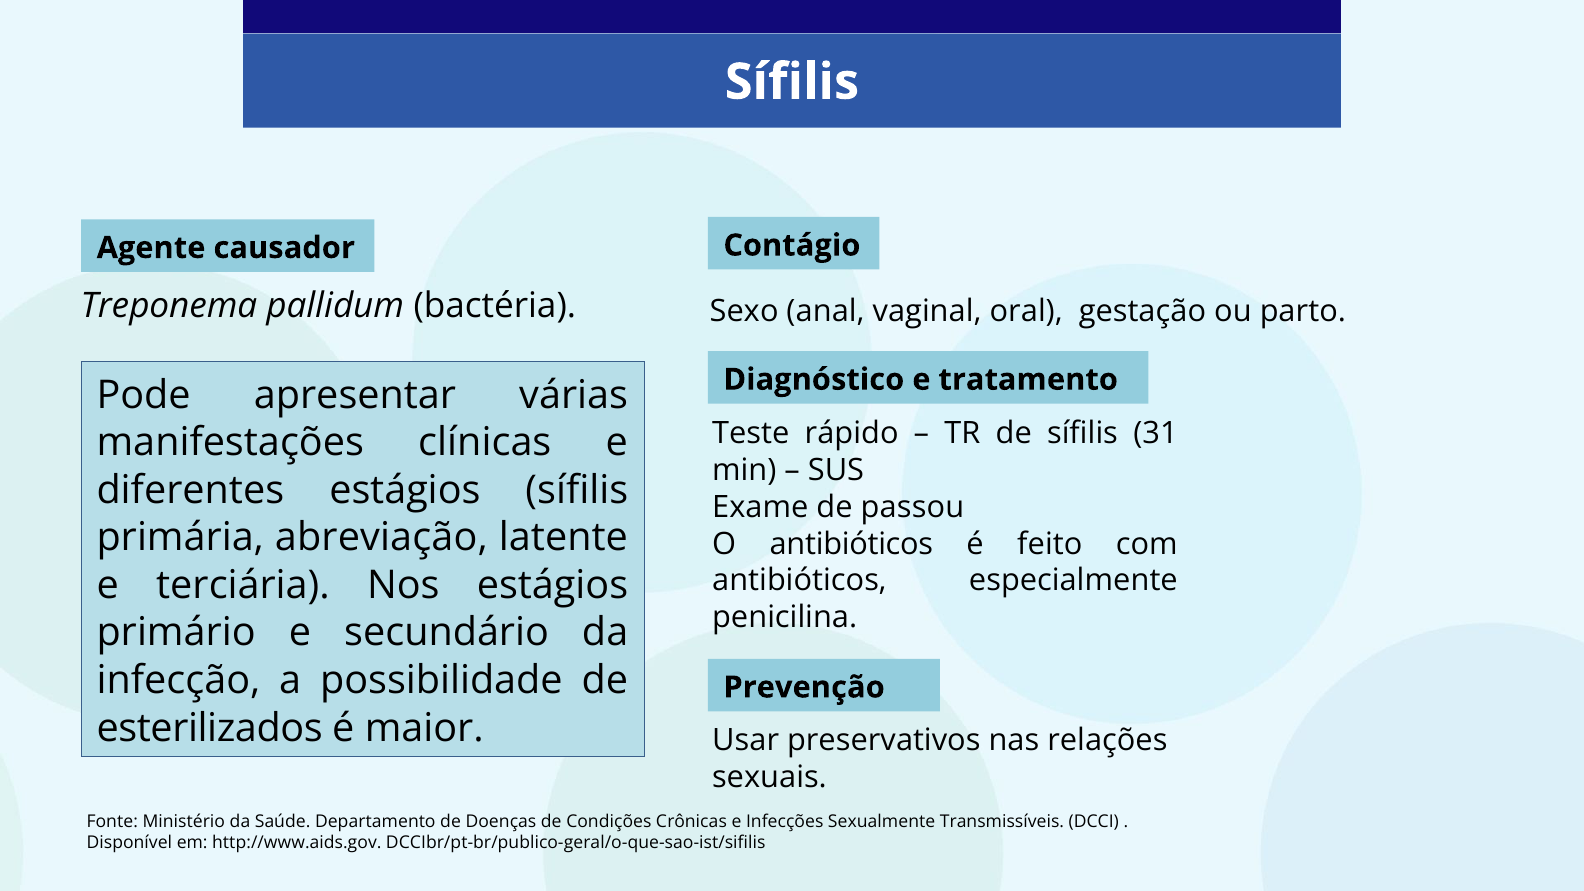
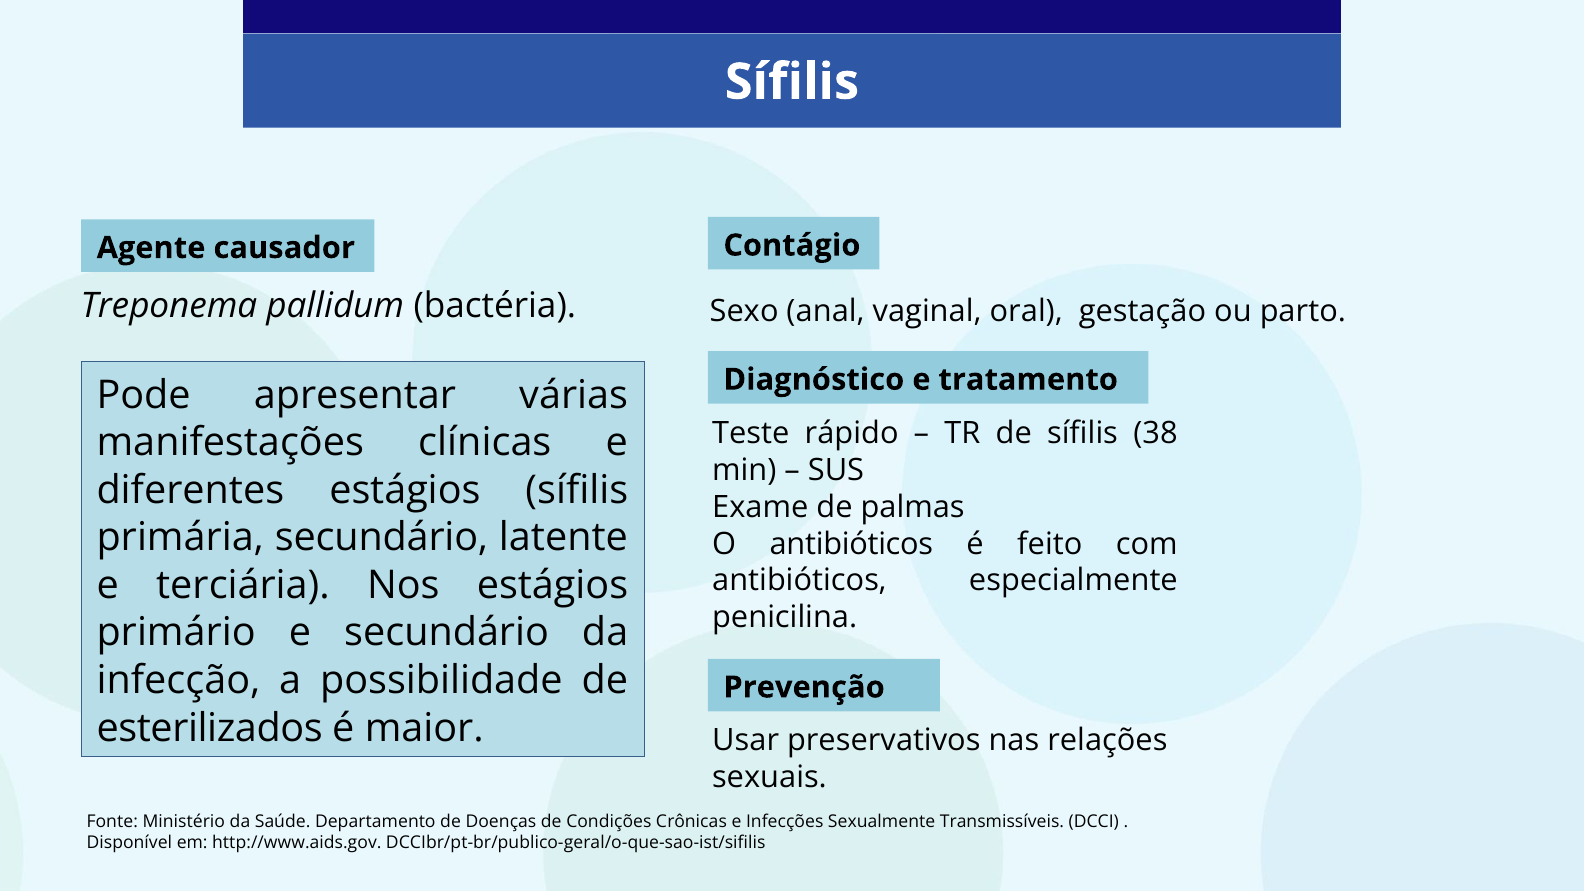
31: 31 -> 38
passou: passou -> palmas
primária abreviação: abreviação -> secundário
